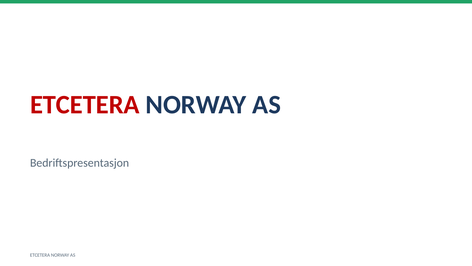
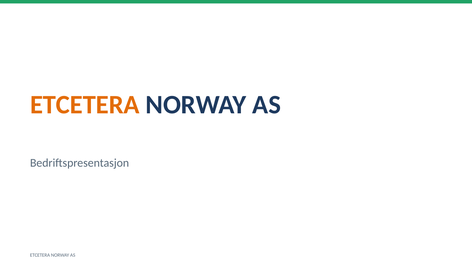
ETCETERA at (85, 105) colour: red -> orange
